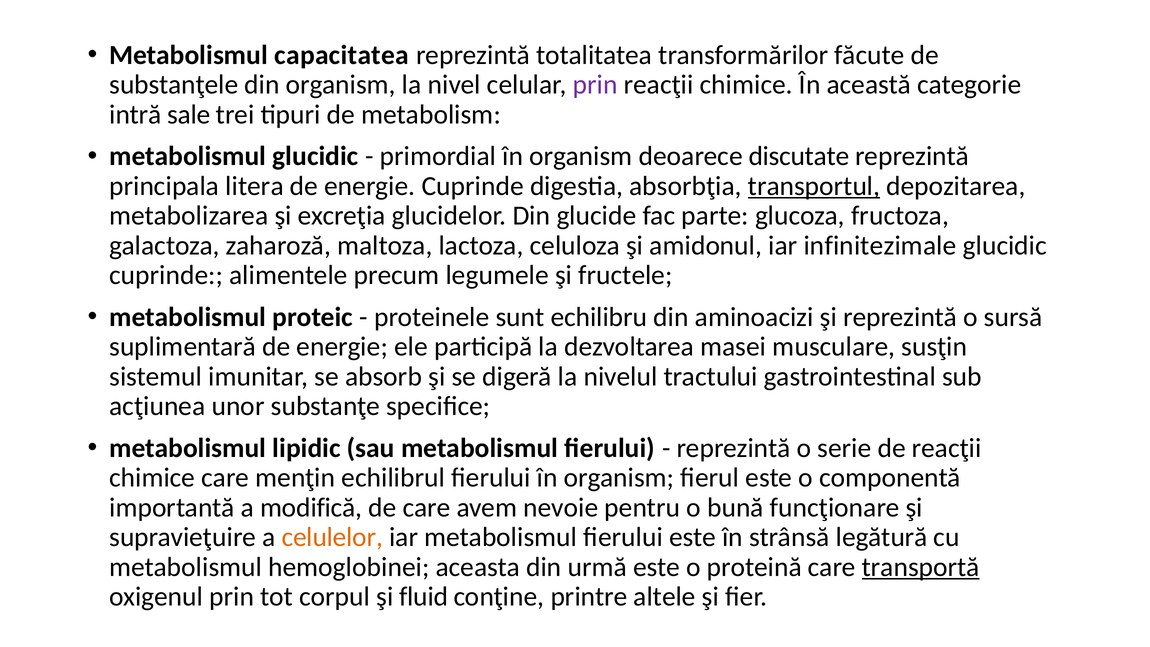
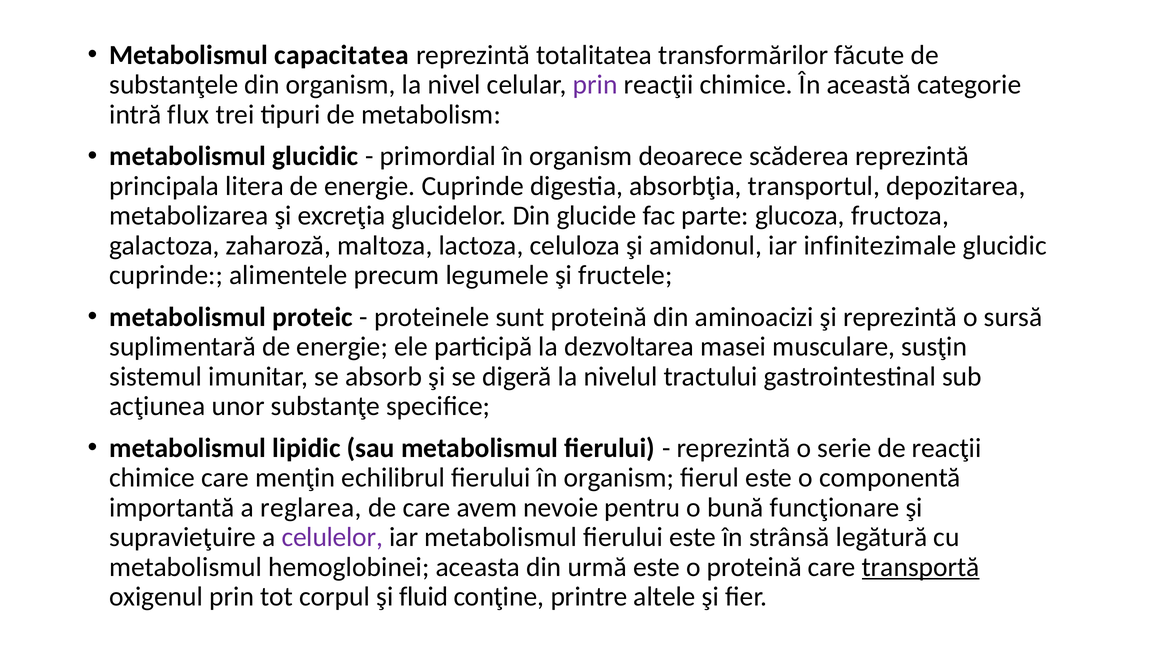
sale: sale -> flux
discutate: discutate -> scăderea
transportul underline: present -> none
sunt echilibru: echilibru -> proteină
modifică: modifică -> reglarea
celulelor colour: orange -> purple
